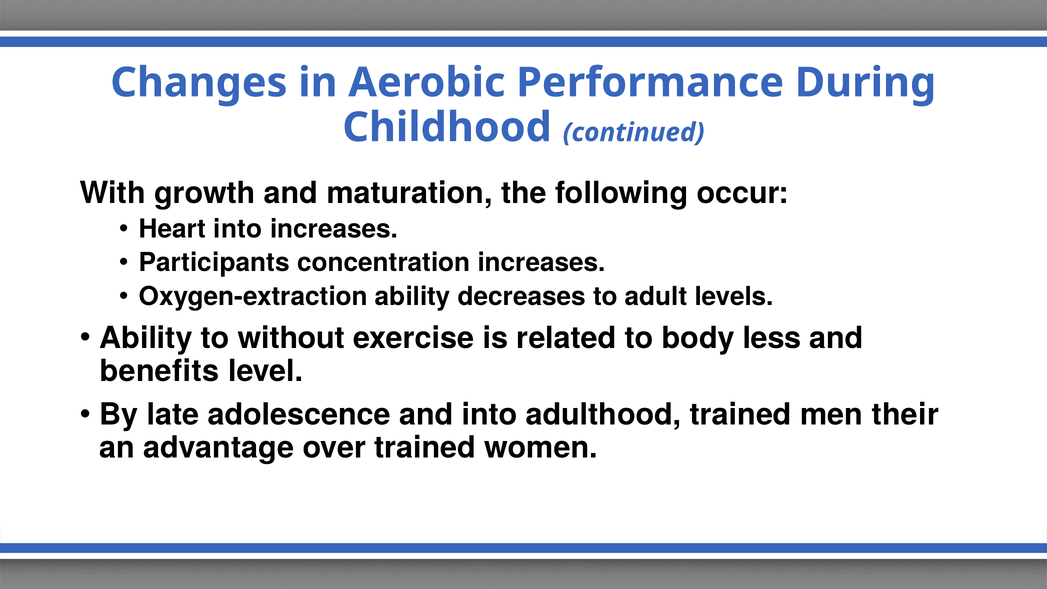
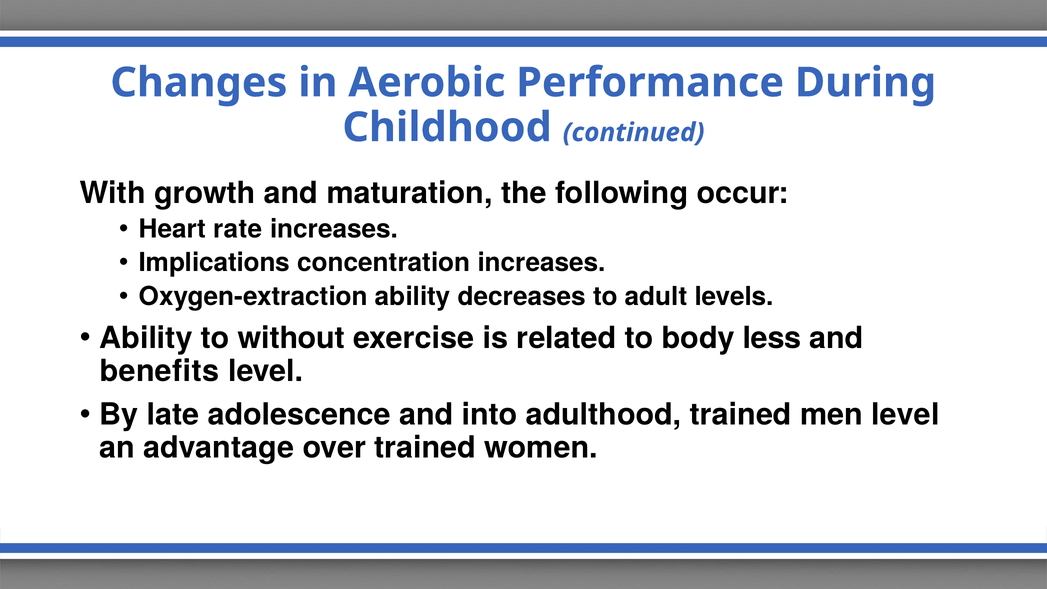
Heart into: into -> rate
Participants: Participants -> Implications
men their: their -> level
